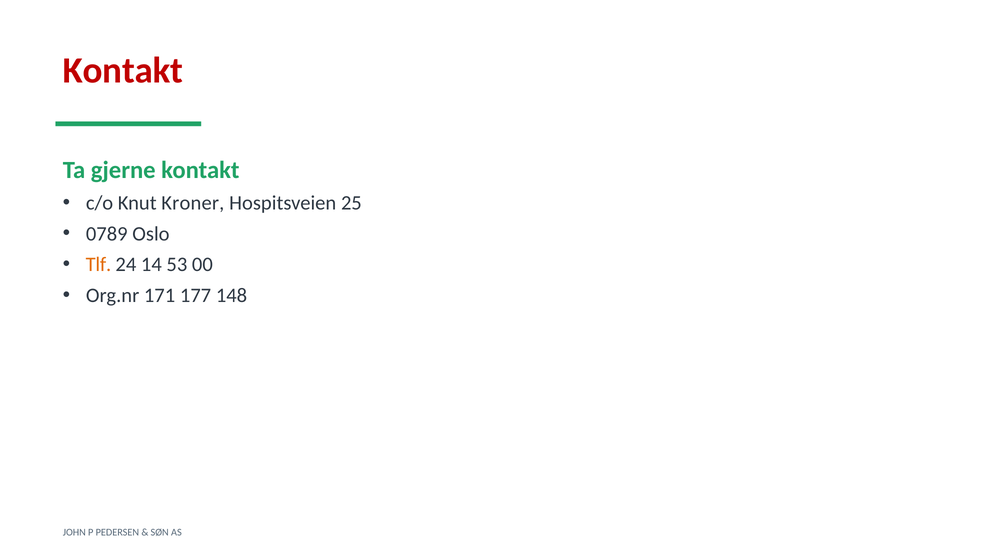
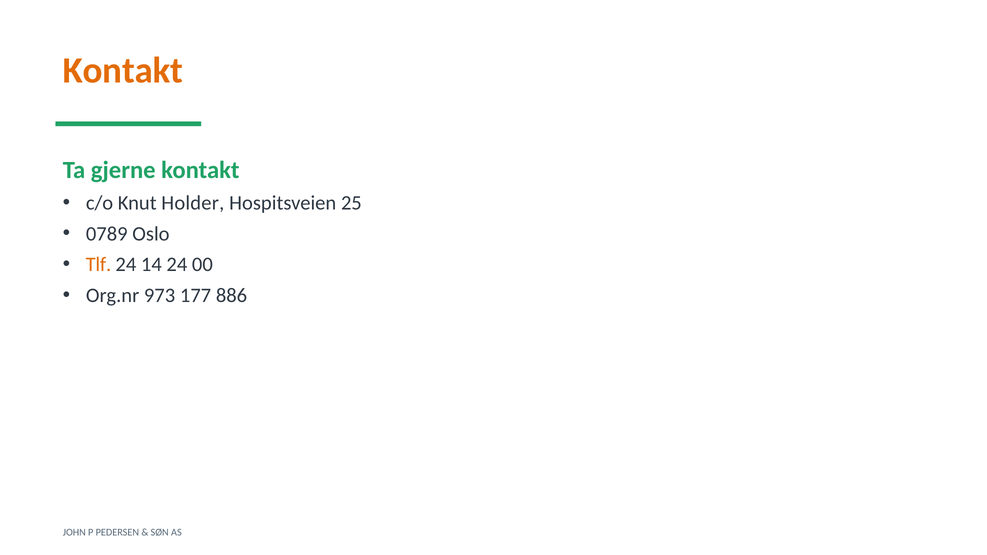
Kontakt at (123, 70) colour: red -> orange
Kroner: Kroner -> Holder
14 53: 53 -> 24
171: 171 -> 973
148: 148 -> 886
